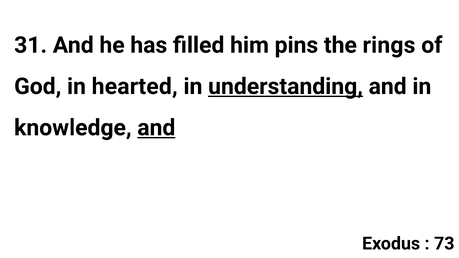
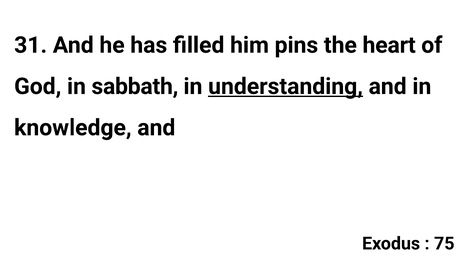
rings: rings -> heart
hearted: hearted -> sabbath
and at (156, 128) underline: present -> none
73: 73 -> 75
